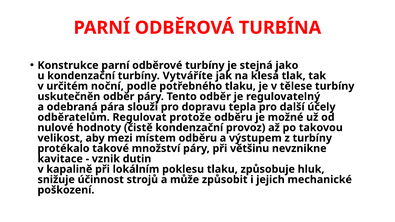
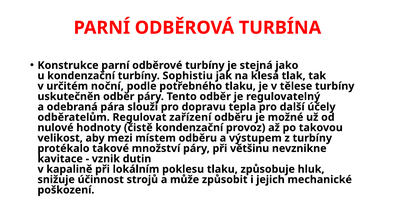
Vytváříte: Vytváříte -> Sophistiu
protože: protože -> zařízení
